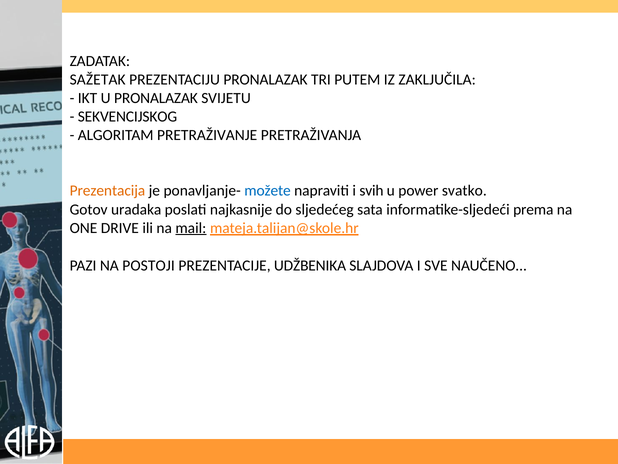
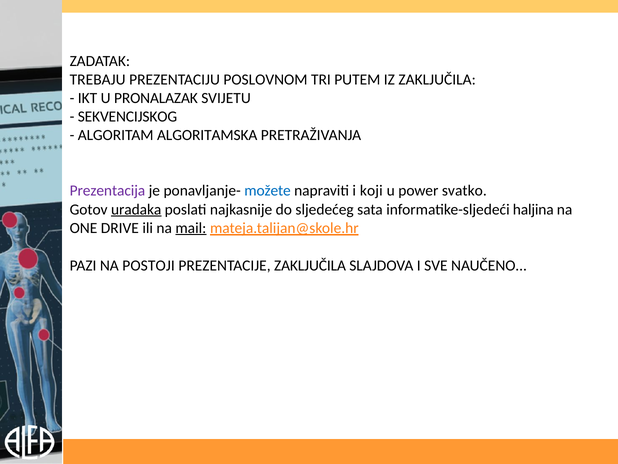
SAŽETAK: SAŽETAK -> TREBAJU
PREZENTACIJU PRONALAZAK: PRONALAZAK -> POSLOVNOM
PRETRAŽIVANJE: PRETRAŽIVANJE -> ALGORITAMSKA
Prezentacija colour: orange -> purple
svih: svih -> koji
uradaka underline: none -> present
prema: prema -> haljina
PREZENTACIJE UDŽBENIKA: UDŽBENIKA -> ZAKLJUČILA
